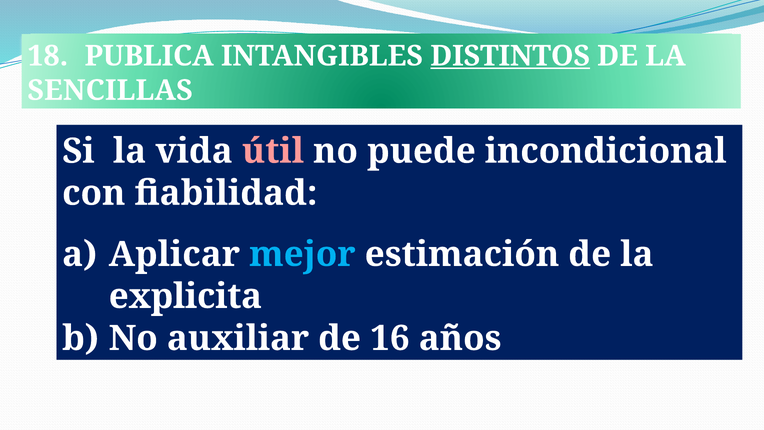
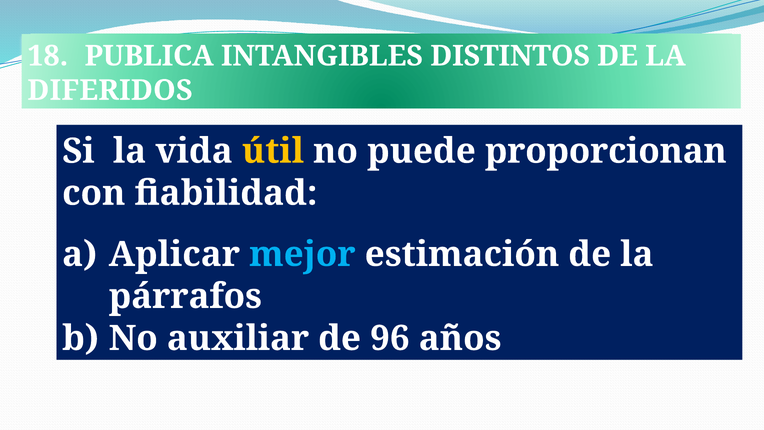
DISTINTOS underline: present -> none
SENCILLAS: SENCILLAS -> DIFERIDOS
útil colour: pink -> yellow
incondicional: incondicional -> proporcionan
explicita: explicita -> párrafos
16: 16 -> 96
